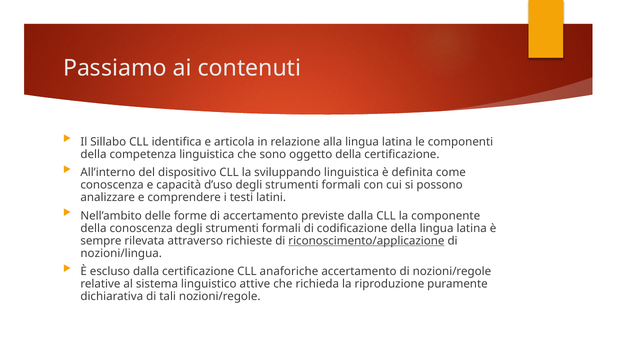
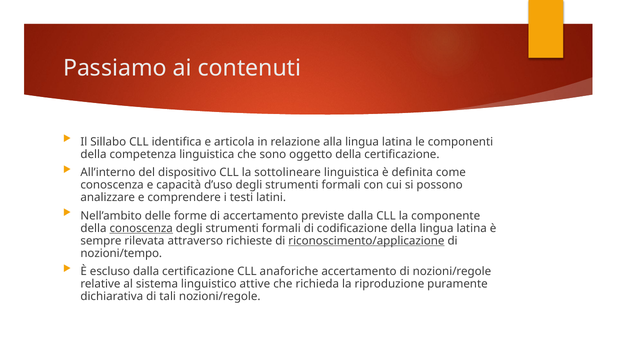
sviluppando: sviluppando -> sottolineare
conoscenza at (141, 228) underline: none -> present
nozioni/lingua: nozioni/lingua -> nozioni/tempo
